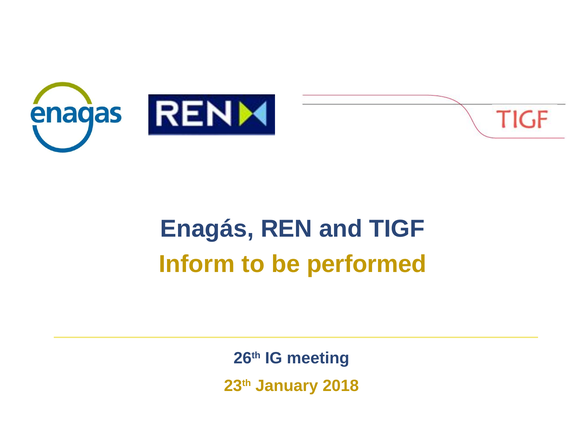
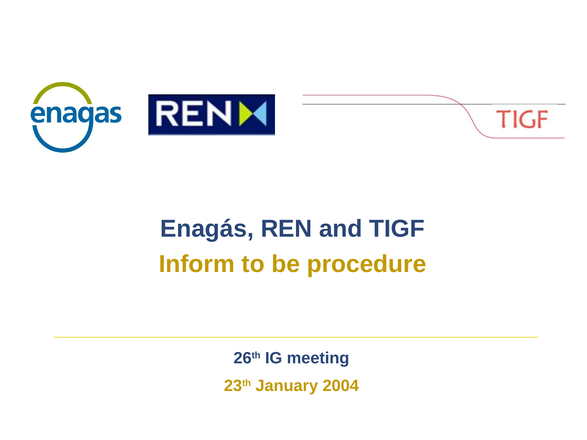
performed: performed -> procedure
2018: 2018 -> 2004
